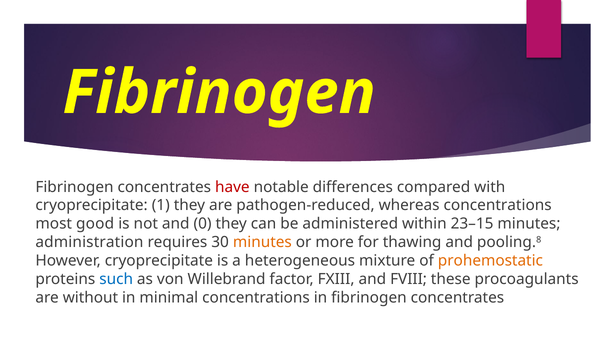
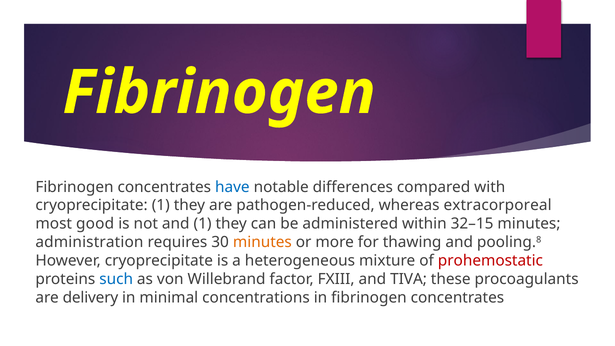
have colour: red -> blue
whereas concentrations: concentrations -> extracorporeal
and 0: 0 -> 1
23–15: 23–15 -> 32–15
prohemostatic colour: orange -> red
FVIII: FVIII -> TIVA
without: without -> delivery
